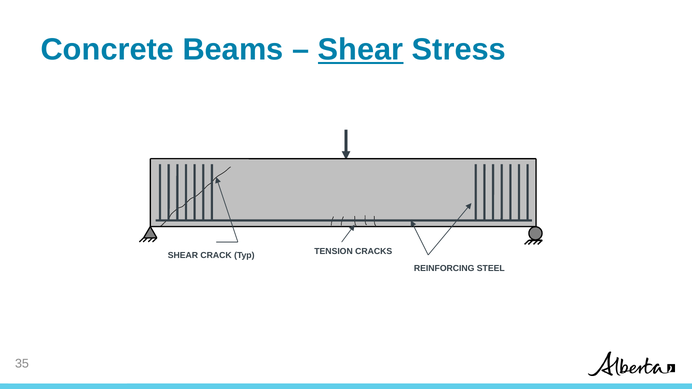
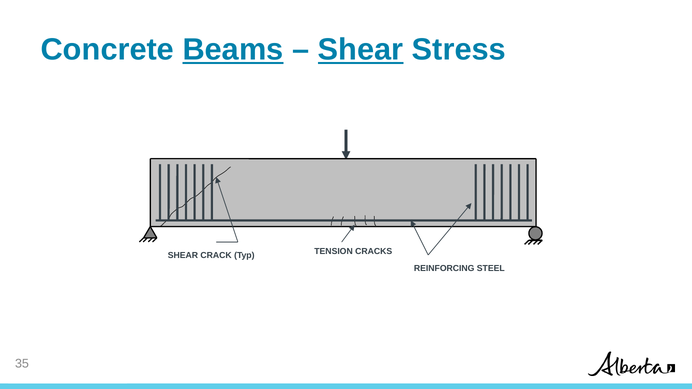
Beams underline: none -> present
